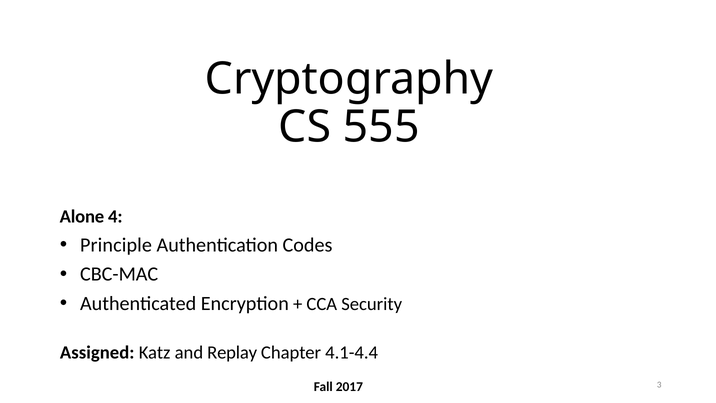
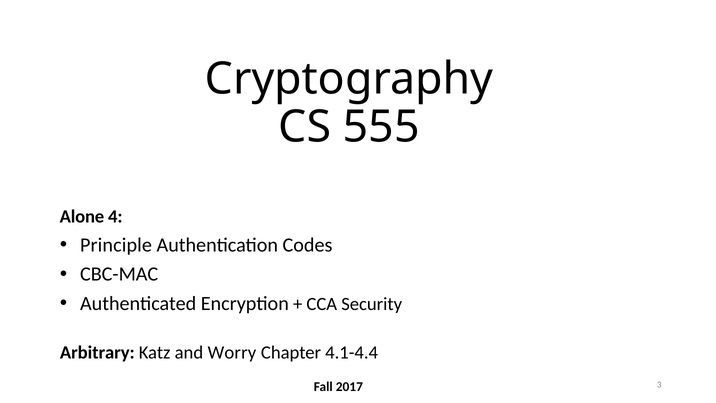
Assigned: Assigned -> Arbitrary
Replay: Replay -> Worry
